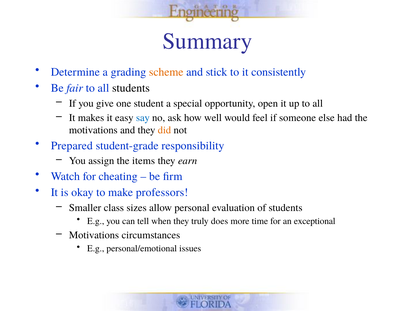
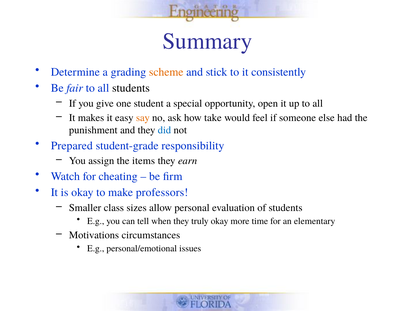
say colour: blue -> orange
well: well -> take
motivations at (93, 130): motivations -> punishment
did colour: orange -> blue
truly does: does -> okay
exceptional: exceptional -> elementary
